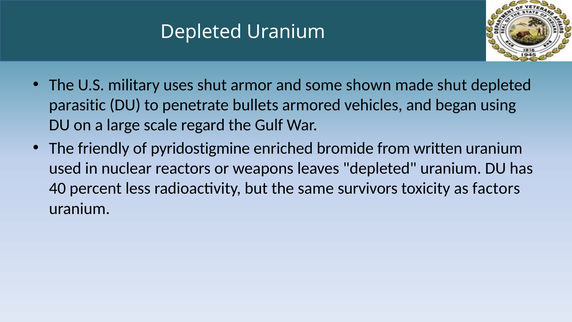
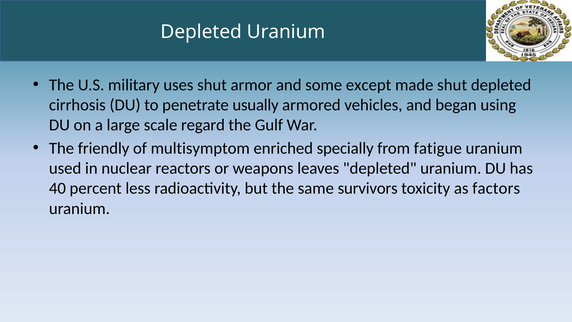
shown: shown -> except
parasitic: parasitic -> cirrhosis
bullets: bullets -> usually
pyridostigmine: pyridostigmine -> multisymptom
bromide: bromide -> specially
written: written -> fatigue
